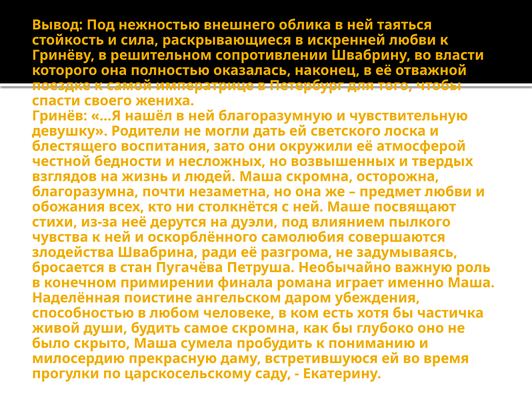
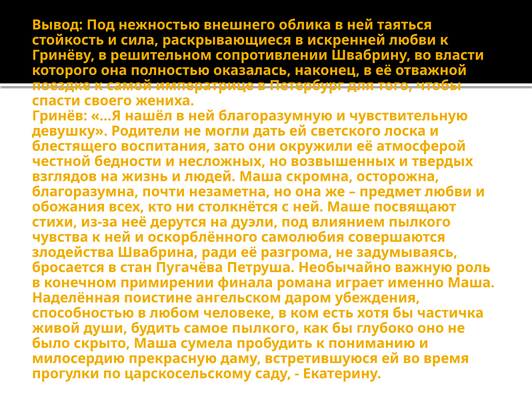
самое скромна: скромна -> пылкого
